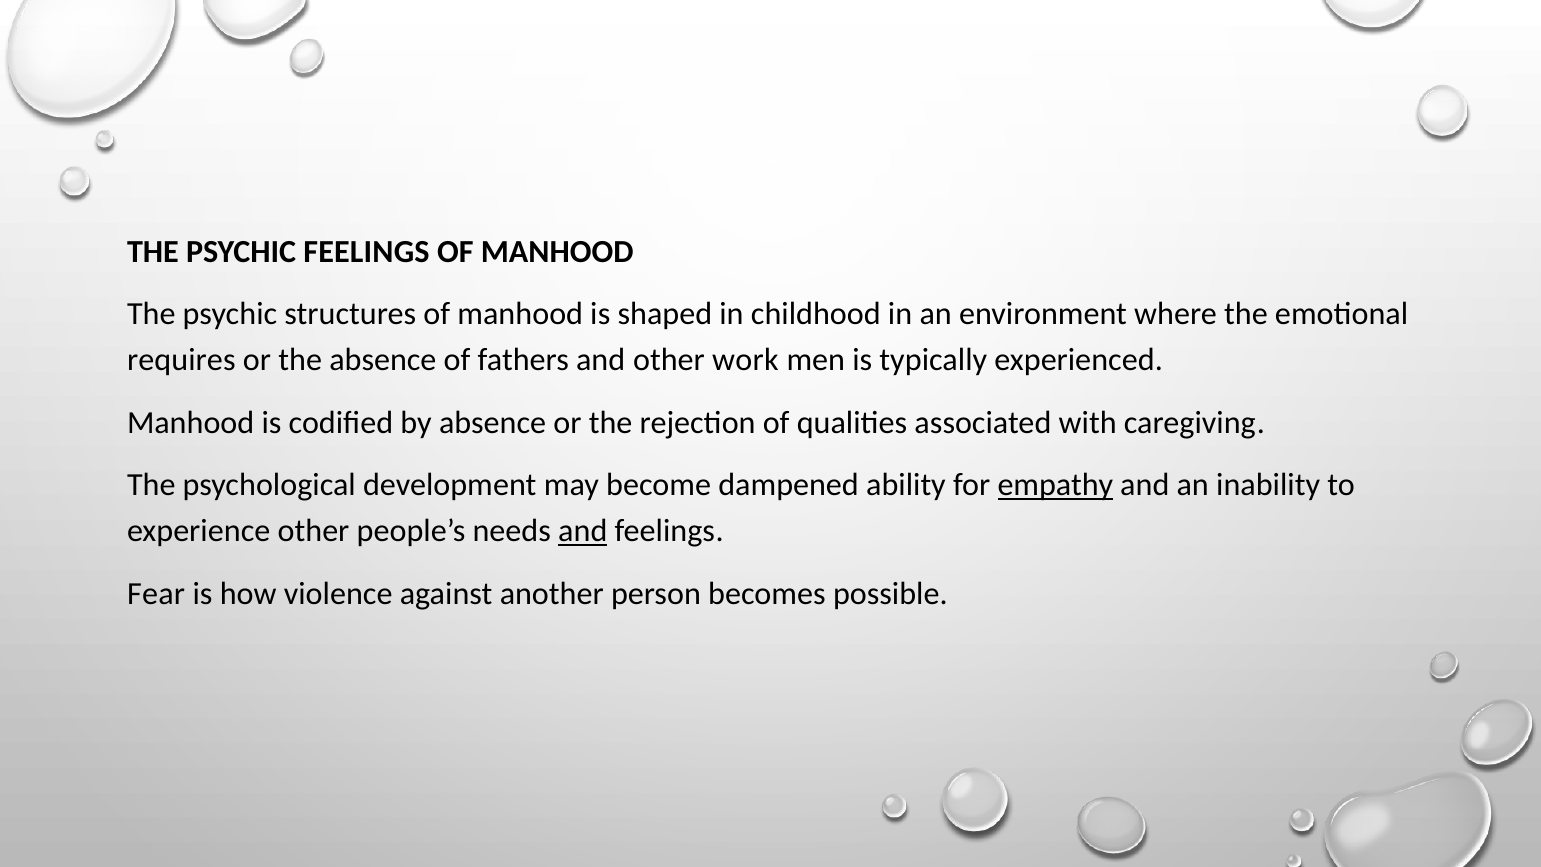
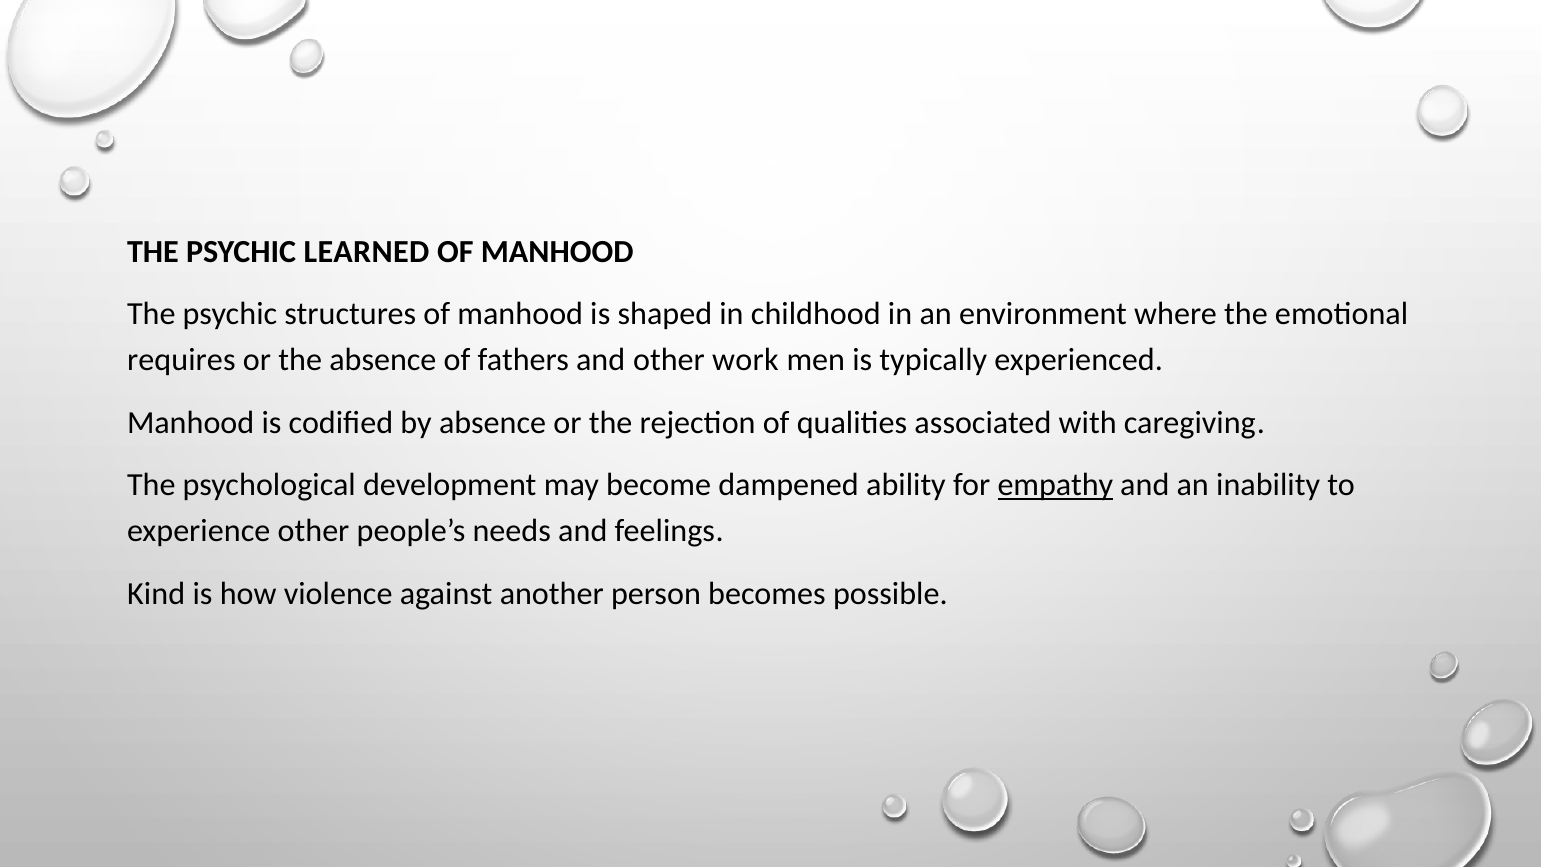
PSYCHIC FEELINGS: FEELINGS -> LEARNED
and at (583, 531) underline: present -> none
Fear: Fear -> Kind
